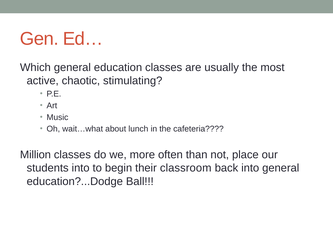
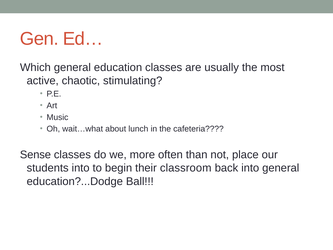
Million: Million -> Sense
